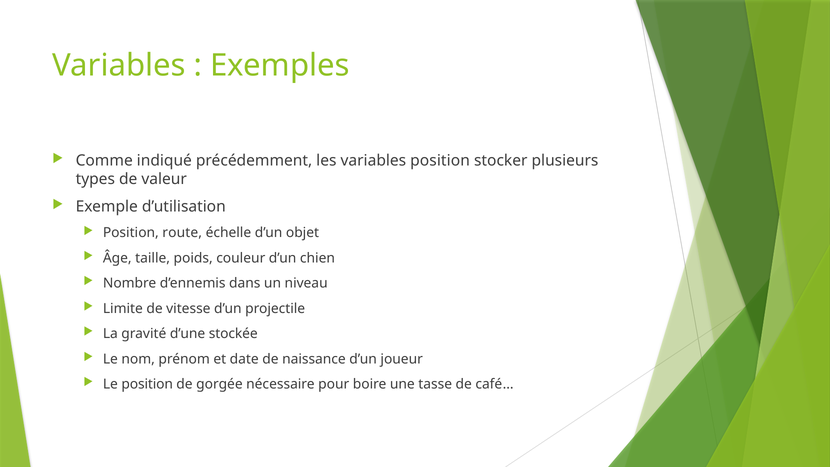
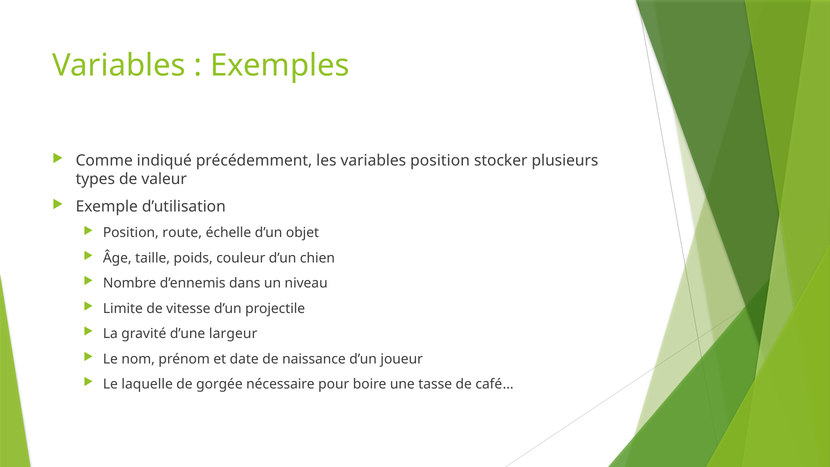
stockée: stockée -> largeur
Le position: position -> laquelle
